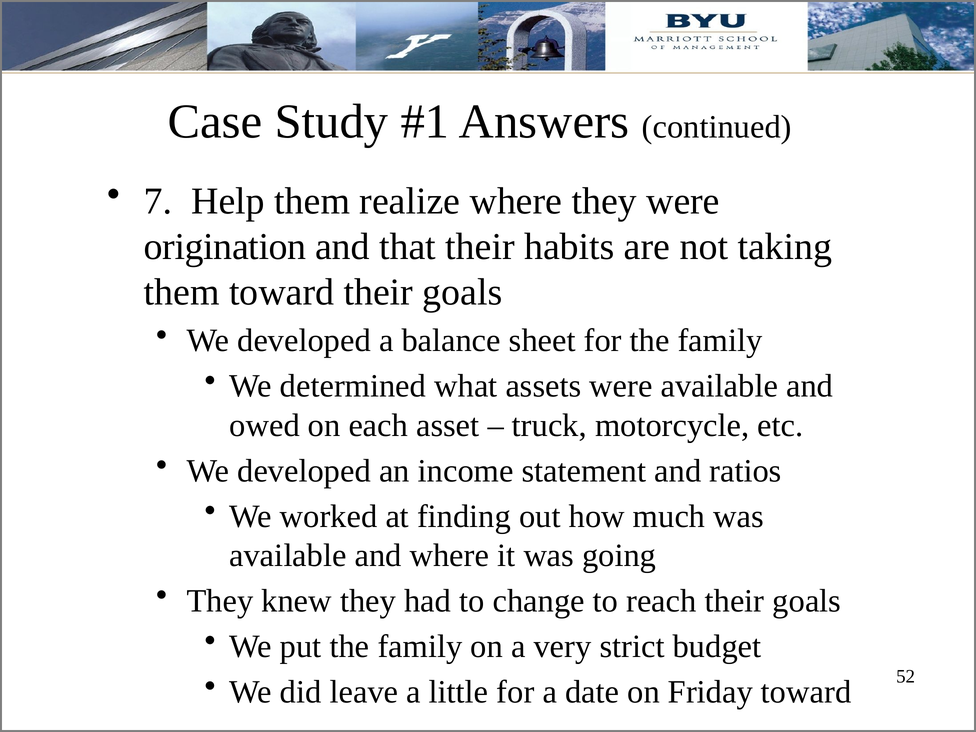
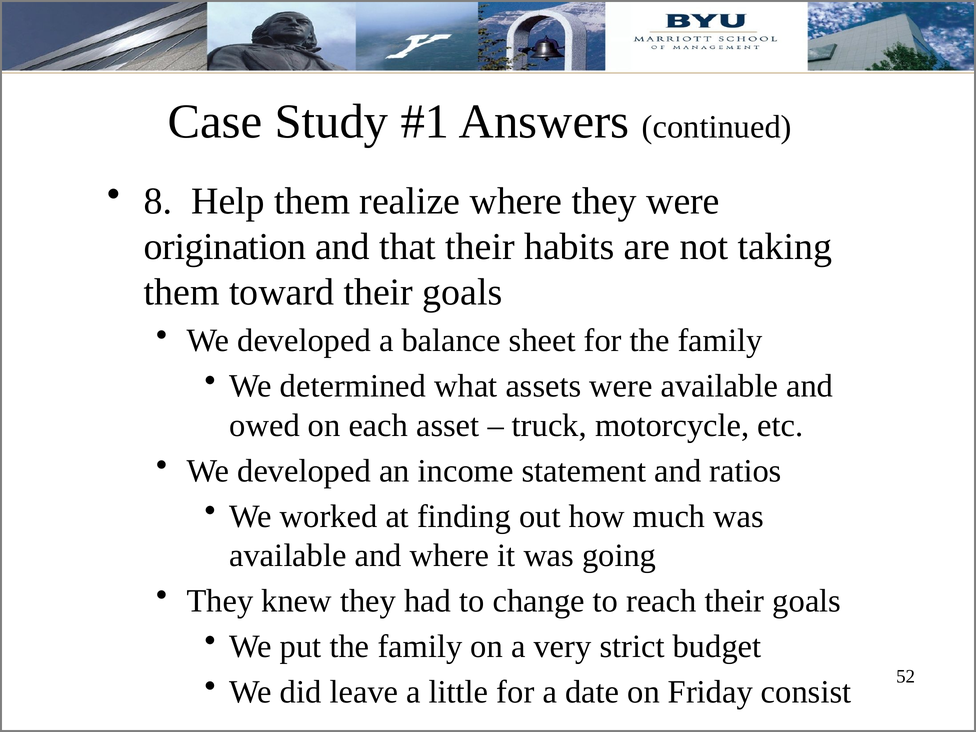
7: 7 -> 8
Friday toward: toward -> consist
